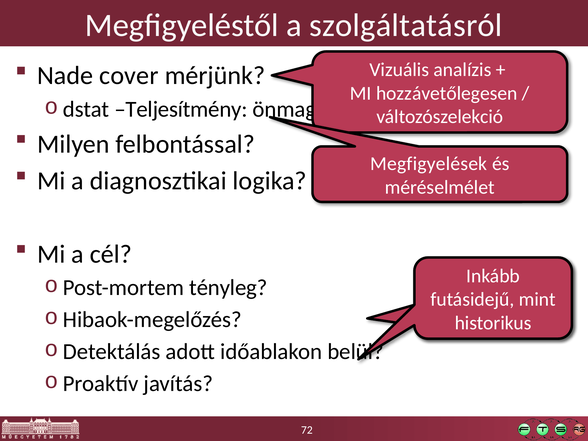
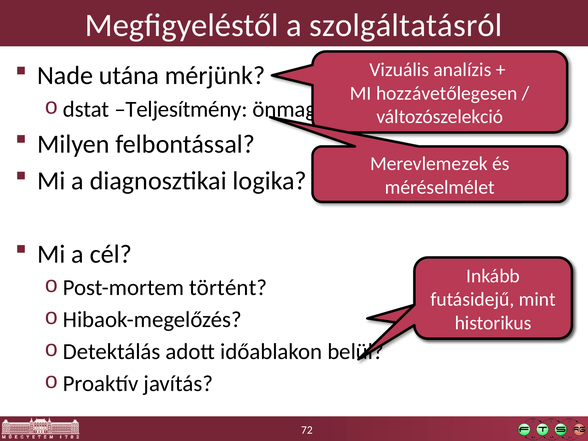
cover: cover -> utána
Megfigyelések: Megfigyelések -> Merevlemezek
tényleg: tényleg -> történt
